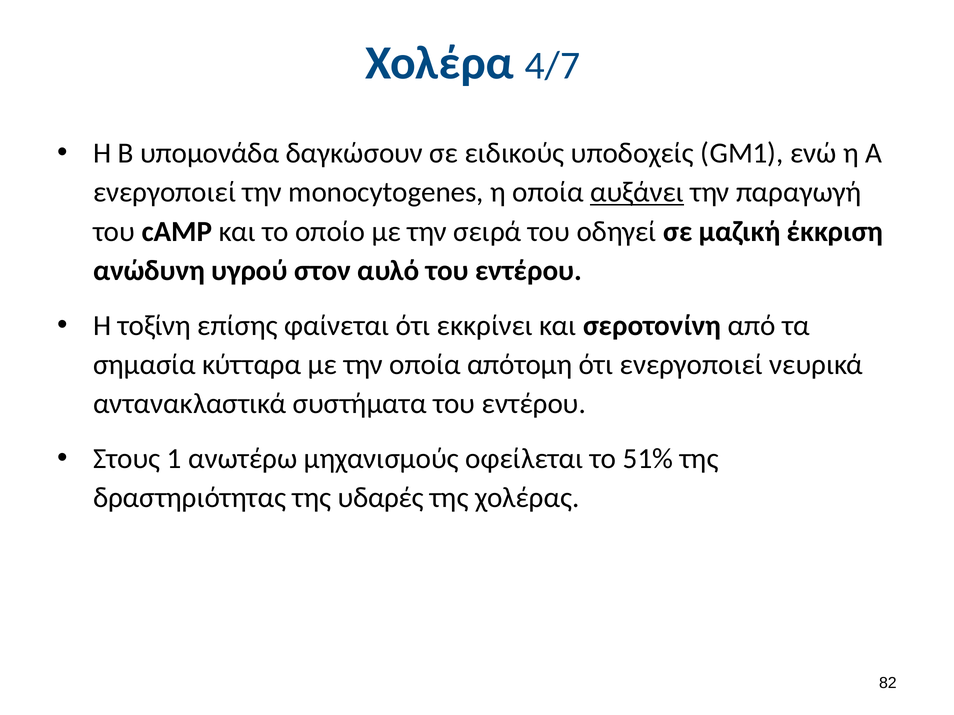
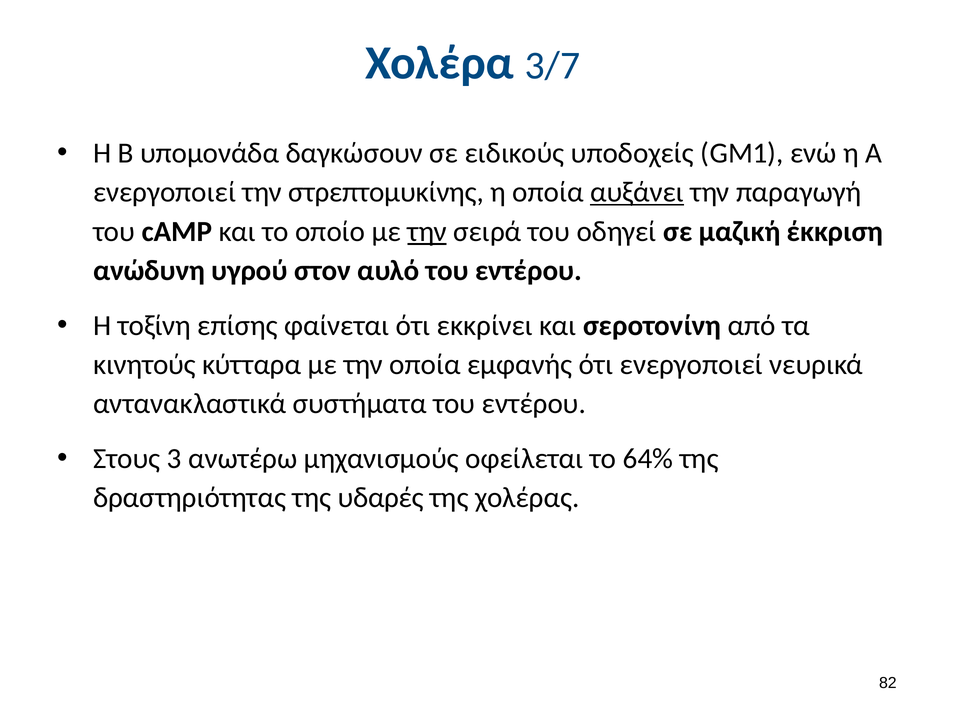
4/7: 4/7 -> 3/7
monocytogenes: monocytogenes -> στρεπτομυκίνης
την at (427, 232) underline: none -> present
σημασία: σημασία -> κινητούς
απότομη: απότομη -> εμφανής
1: 1 -> 3
51%: 51% -> 64%
